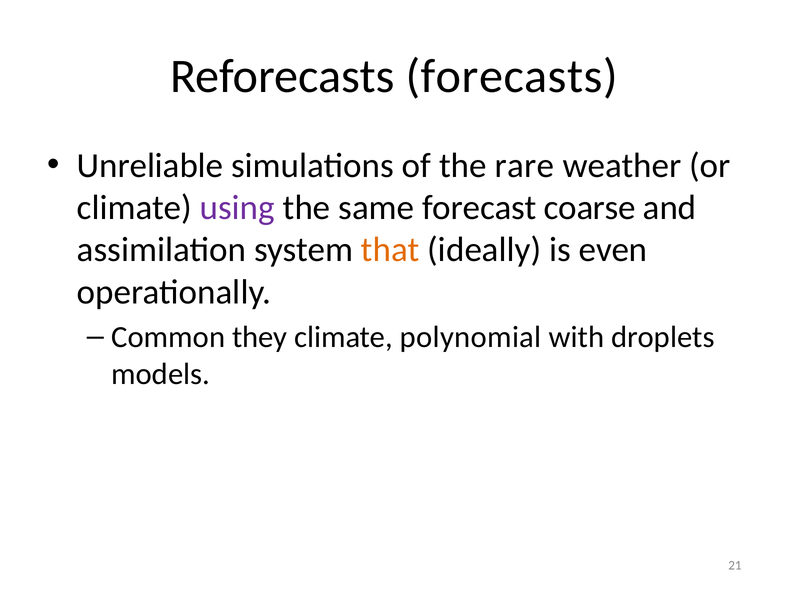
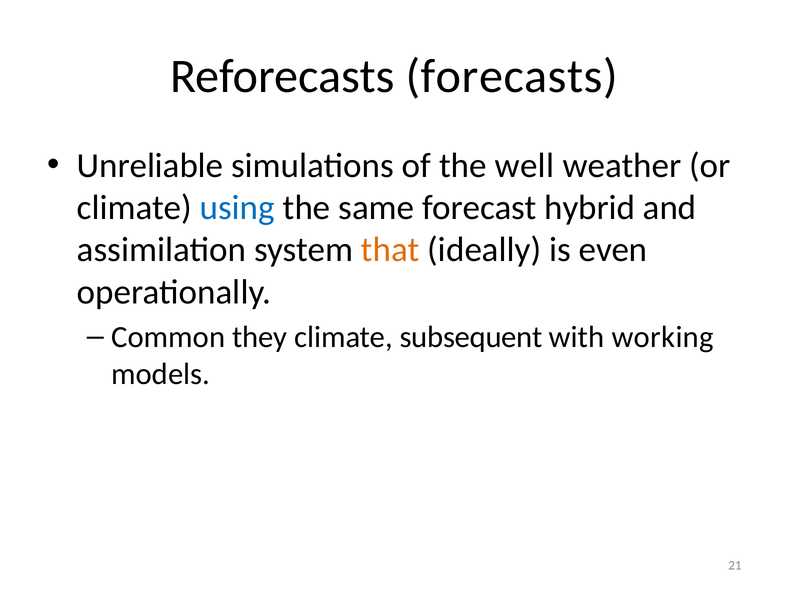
rare: rare -> well
using colour: purple -> blue
coarse: coarse -> hybrid
polynomial: polynomial -> subsequent
droplets: droplets -> working
